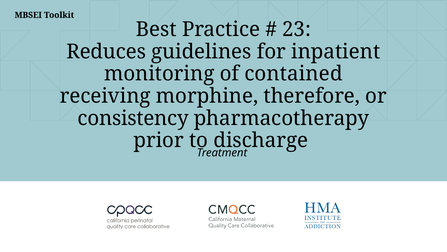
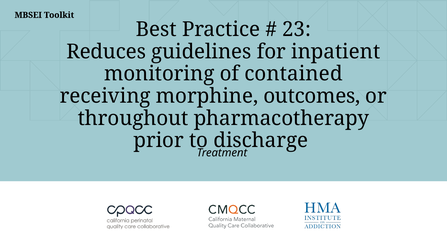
therefore: therefore -> outcomes
consistency: consistency -> throughout
